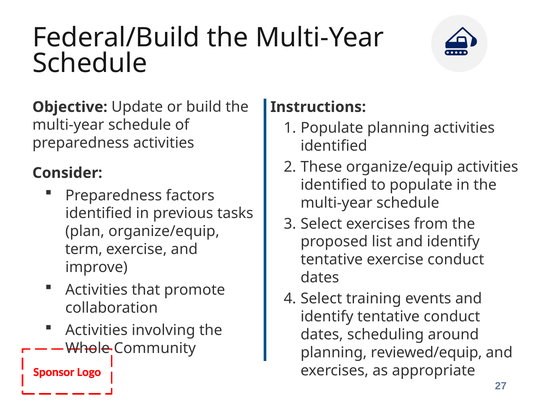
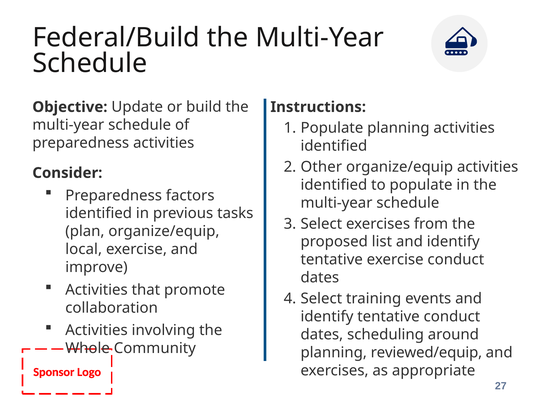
These: These -> Other
term: term -> local
